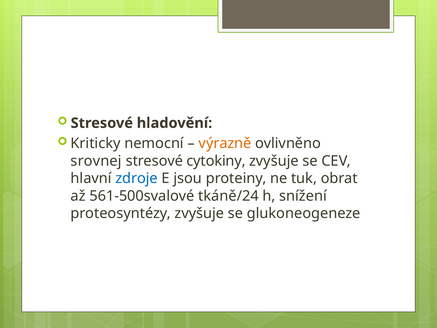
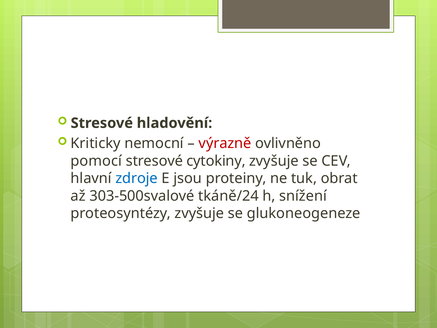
výrazně colour: orange -> red
srovnej: srovnej -> pomocí
561-500svalové: 561-500svalové -> 303-500svalové
